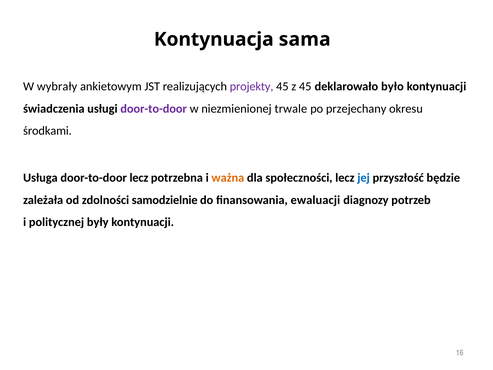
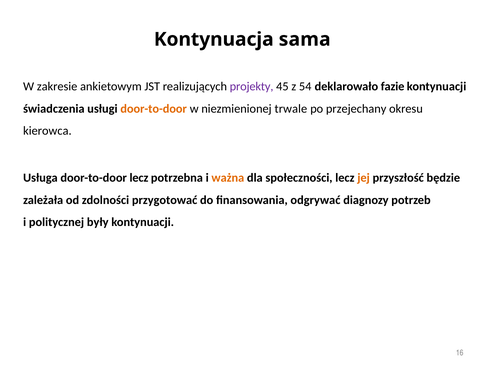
wybrały: wybrały -> zakresie
z 45: 45 -> 54
było: było -> fazie
door-to-door at (154, 109) colour: purple -> orange
środkami: środkami -> kierowca
jej colour: blue -> orange
samodzielnie: samodzielnie -> przygotować
ewaluacji: ewaluacji -> odgrywać
